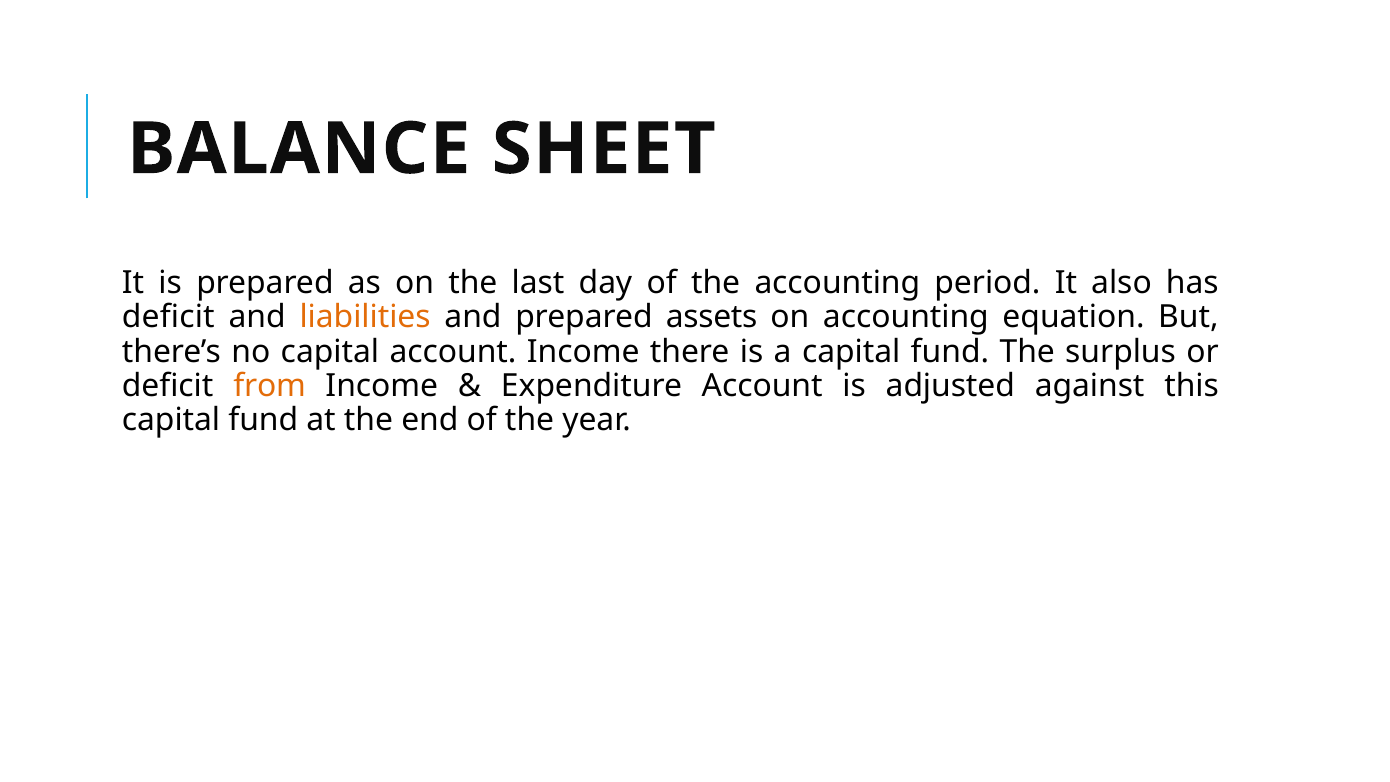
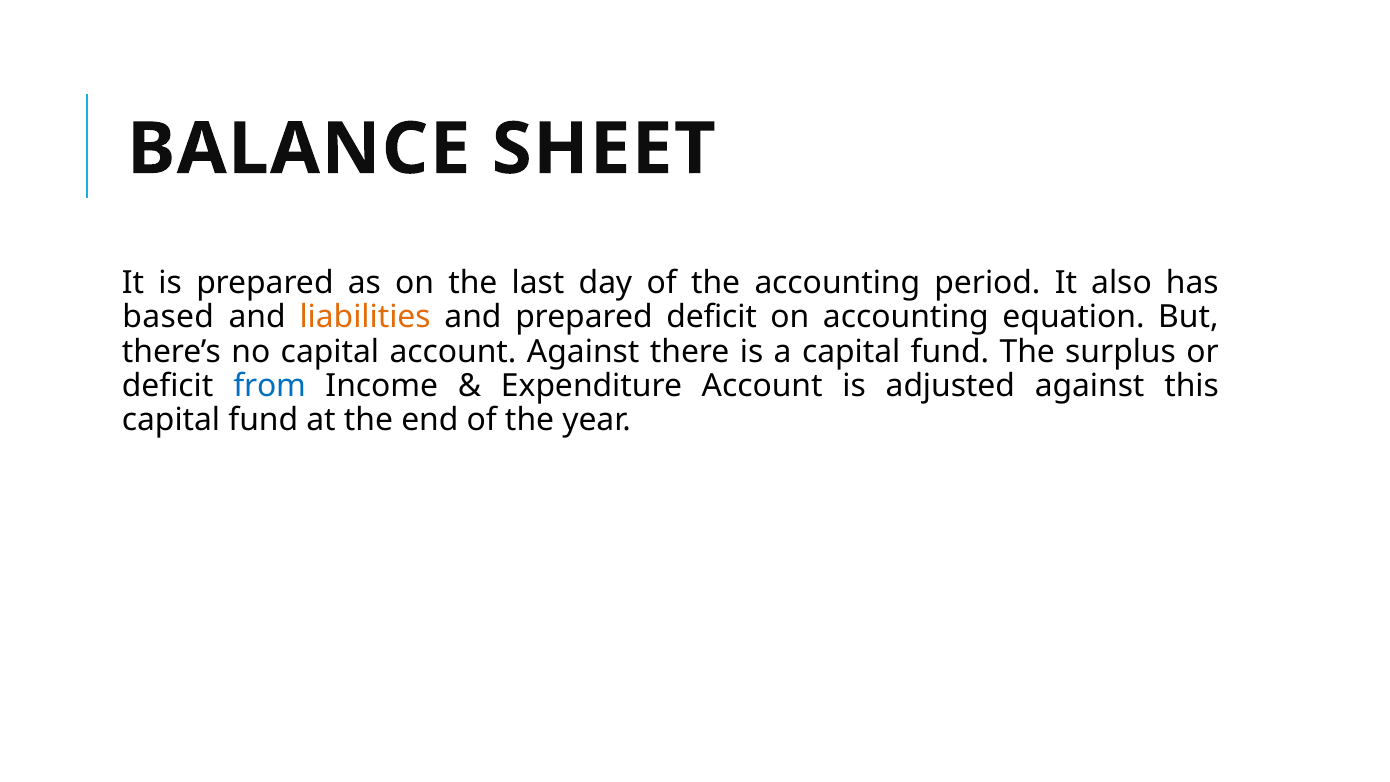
deficit at (168, 317): deficit -> based
prepared assets: assets -> deficit
account Income: Income -> Against
from colour: orange -> blue
